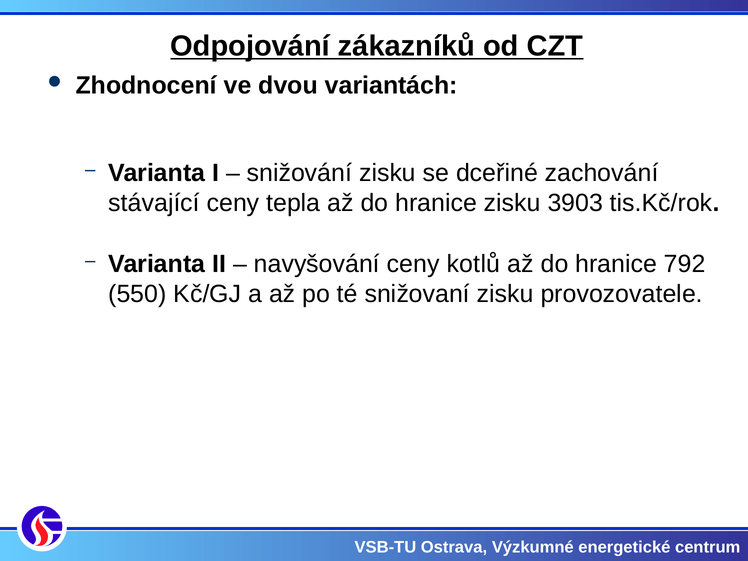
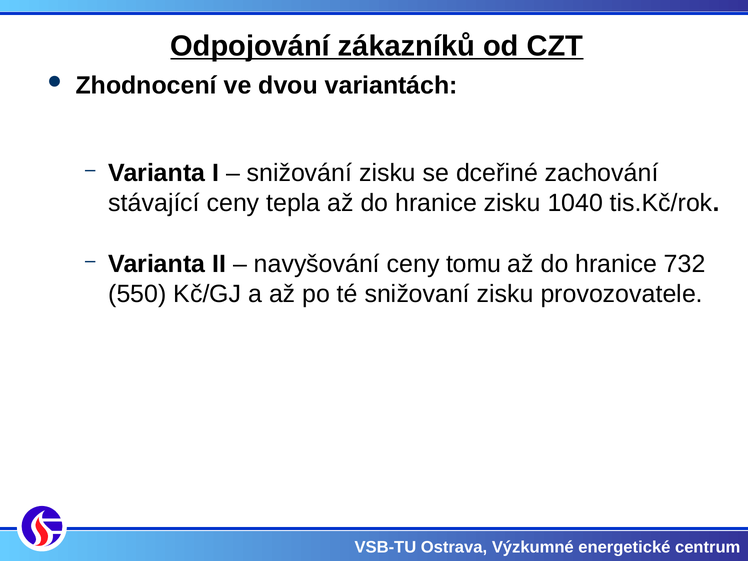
3903: 3903 -> 1040
kotlů: kotlů -> tomu
792: 792 -> 732
